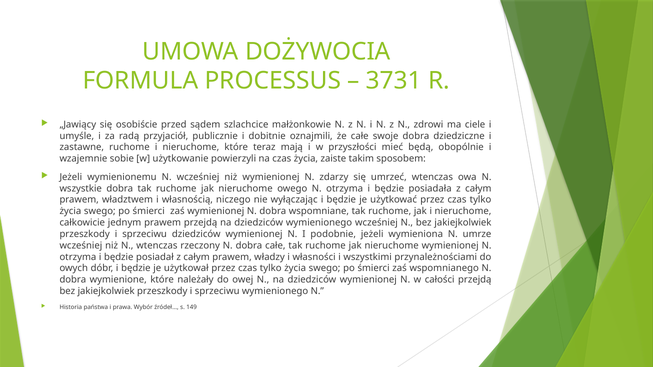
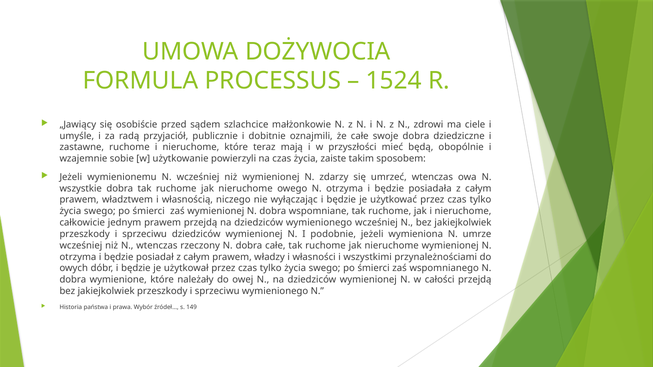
3731: 3731 -> 1524
